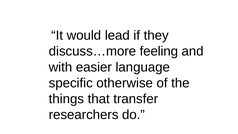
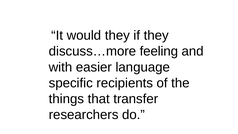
would lead: lead -> they
otherwise: otherwise -> recipients
